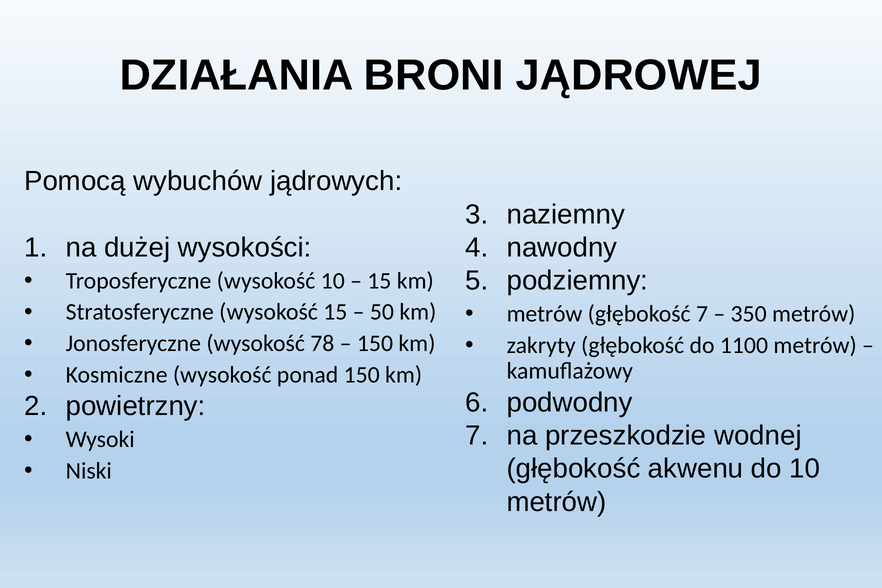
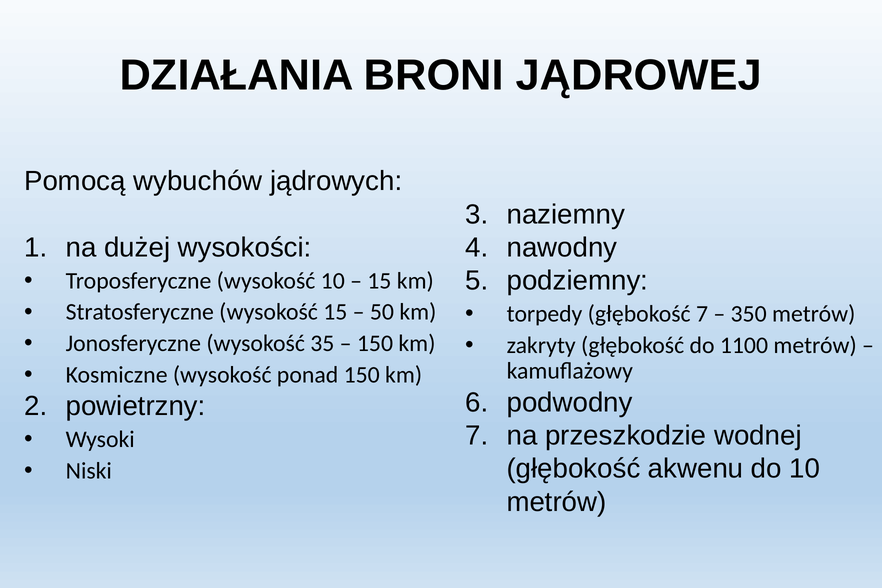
metrów at (545, 314): metrów -> torpedy
78: 78 -> 35
